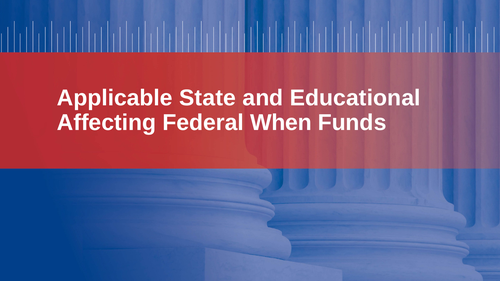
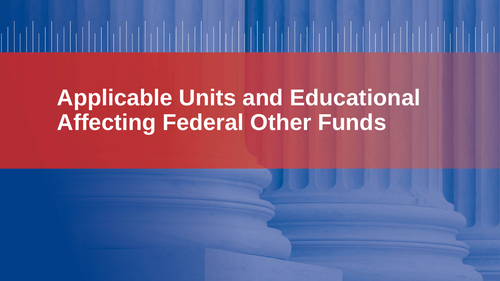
State: State -> Units
When: When -> Other
